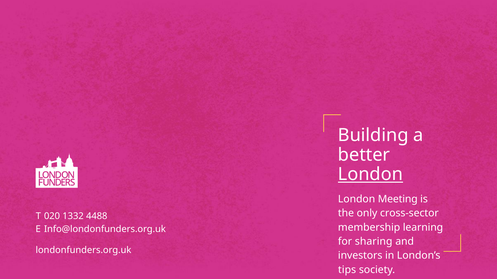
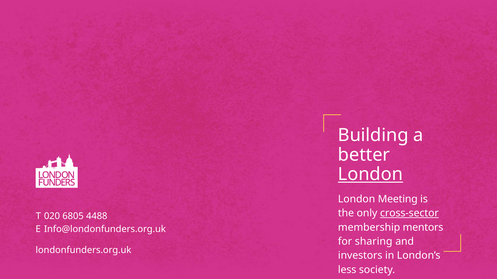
cross-sector underline: none -> present
1332: 1332 -> 6805
learning: learning -> mentors
tips: tips -> less
